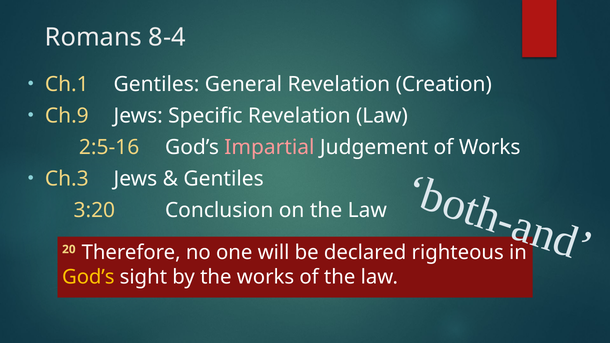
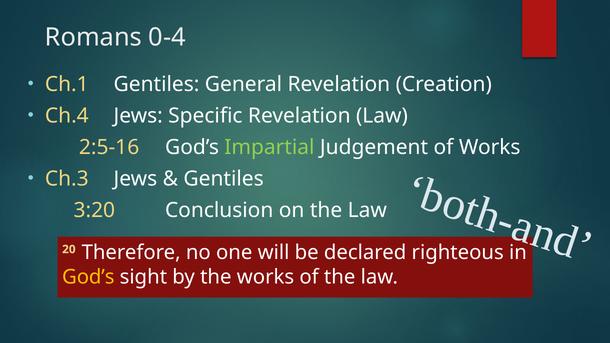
8-4: 8-4 -> 0-4
Ch.9: Ch.9 -> Ch.4
Impartial colour: pink -> light green
